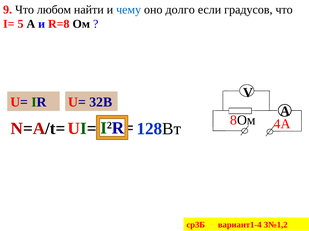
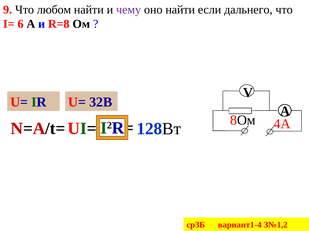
чему colour: blue -> purple
оно долго: долго -> найти
градусов: градусов -> дальнего
5: 5 -> 6
